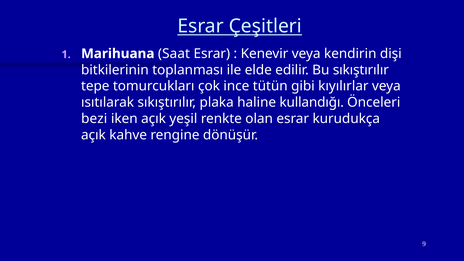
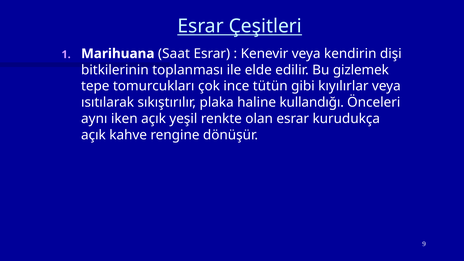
Bu sıkıştırılır: sıkıştırılır -> gizlemek
bezi: bezi -> aynı
